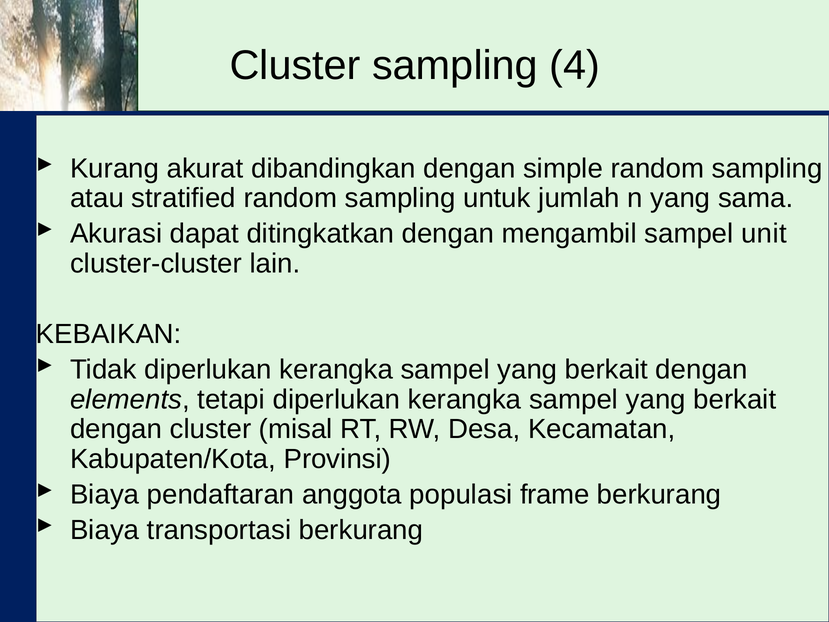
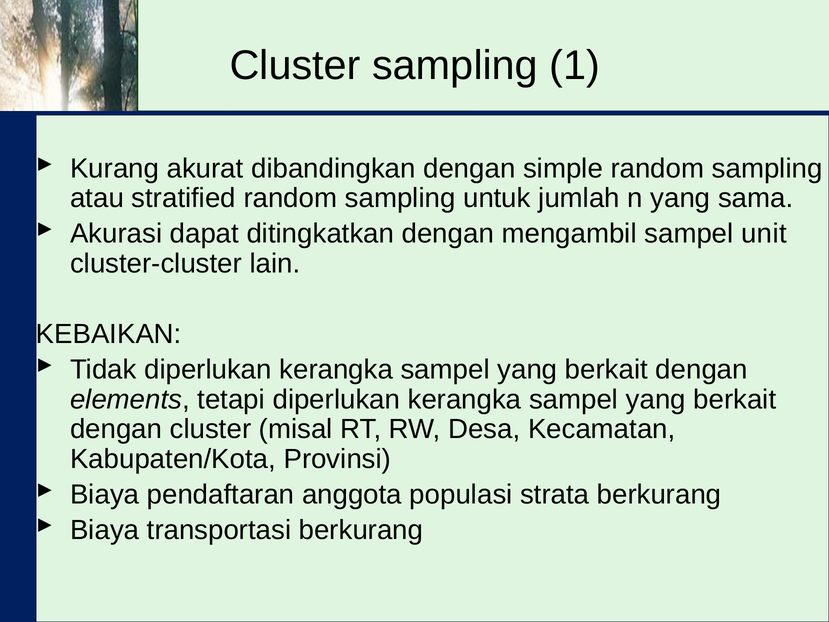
4: 4 -> 1
frame: frame -> strata
